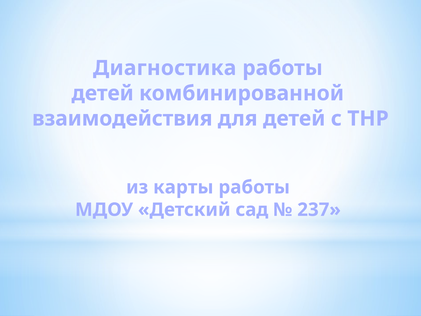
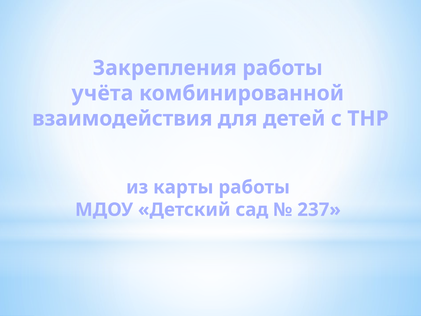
Диагностика: Диагностика -> Закрепления
детей at (103, 93): детей -> учёта
